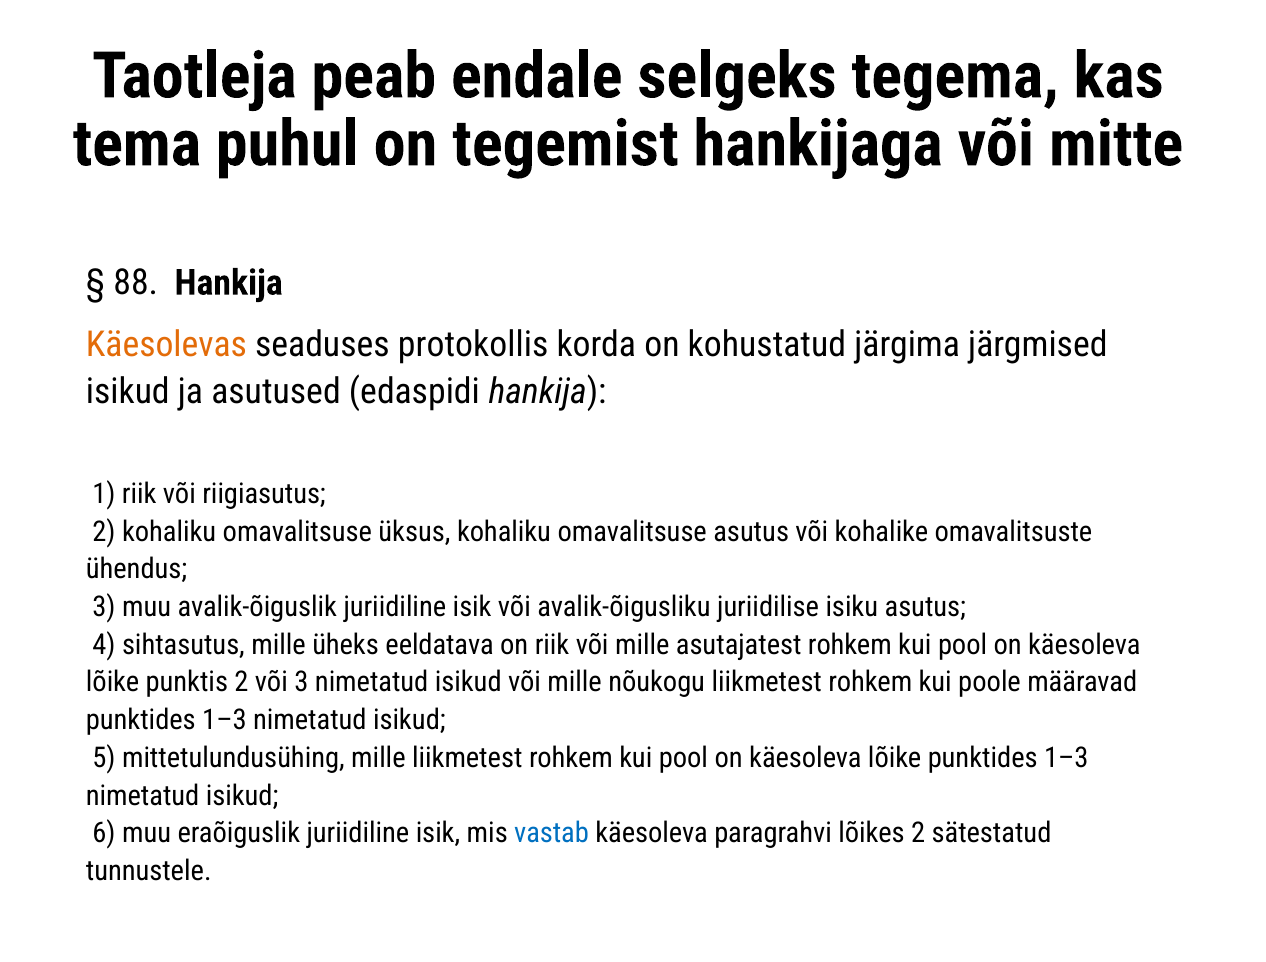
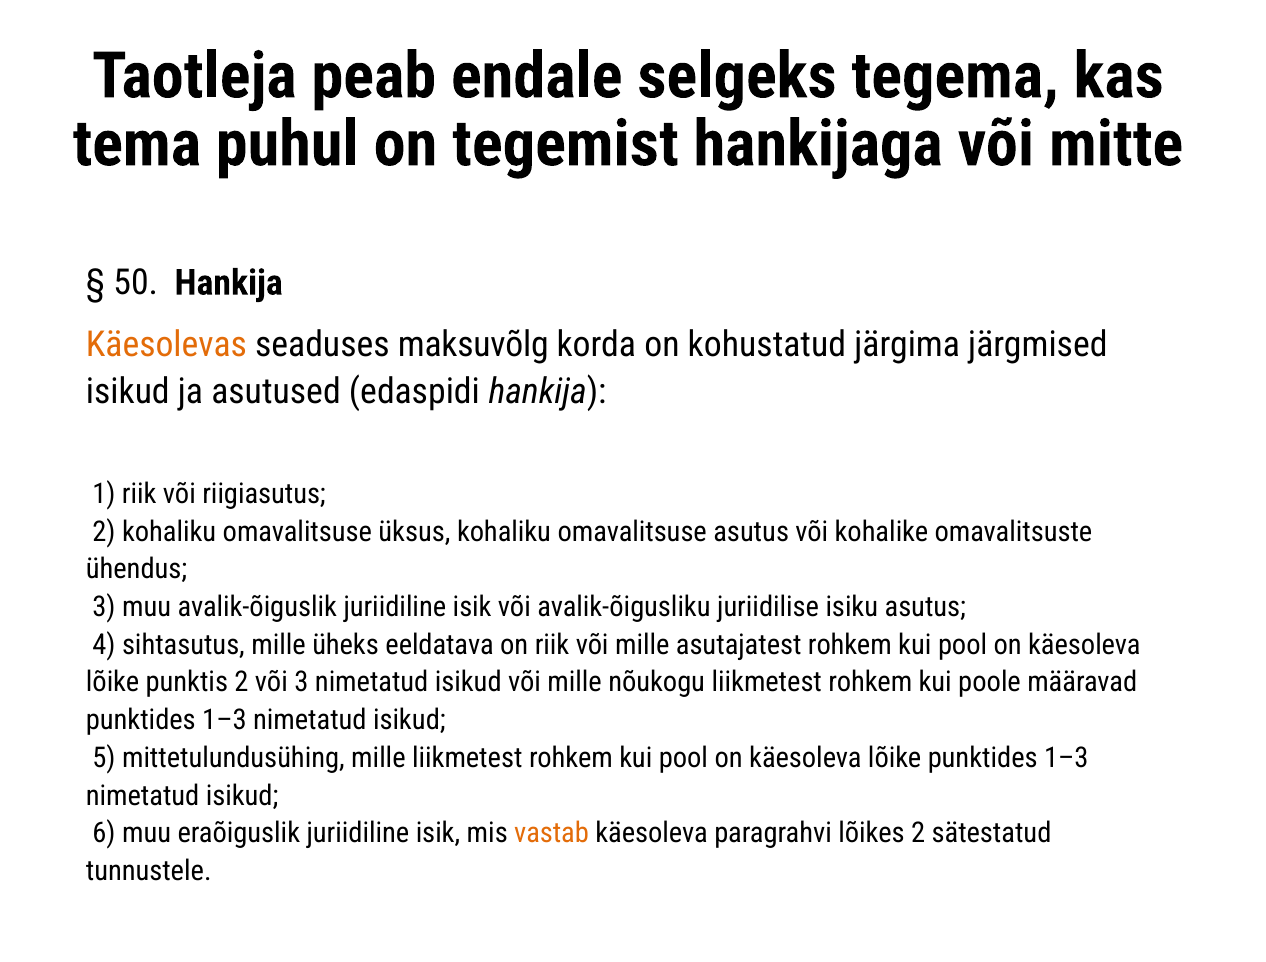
88: 88 -> 50
protokollis: protokollis -> maksuvõlg
vastab colour: blue -> orange
